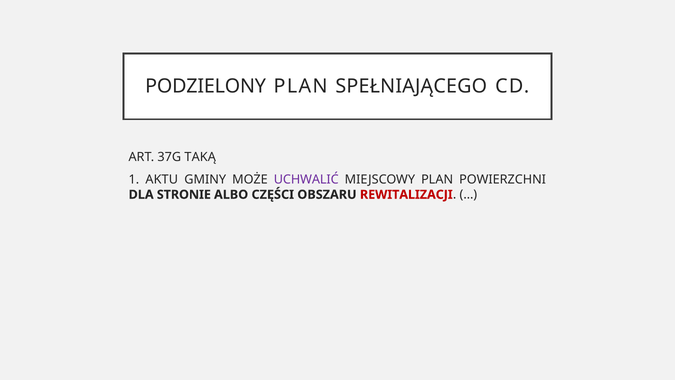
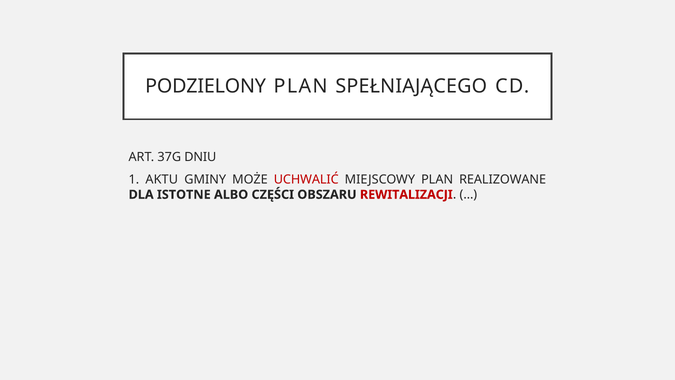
TAKĄ: TAKĄ -> DNIU
UCHWALIĆ colour: purple -> red
POWIERZCHNI: POWIERZCHNI -> REALIZOWANE
STRONIE: STRONIE -> ISTOTNE
